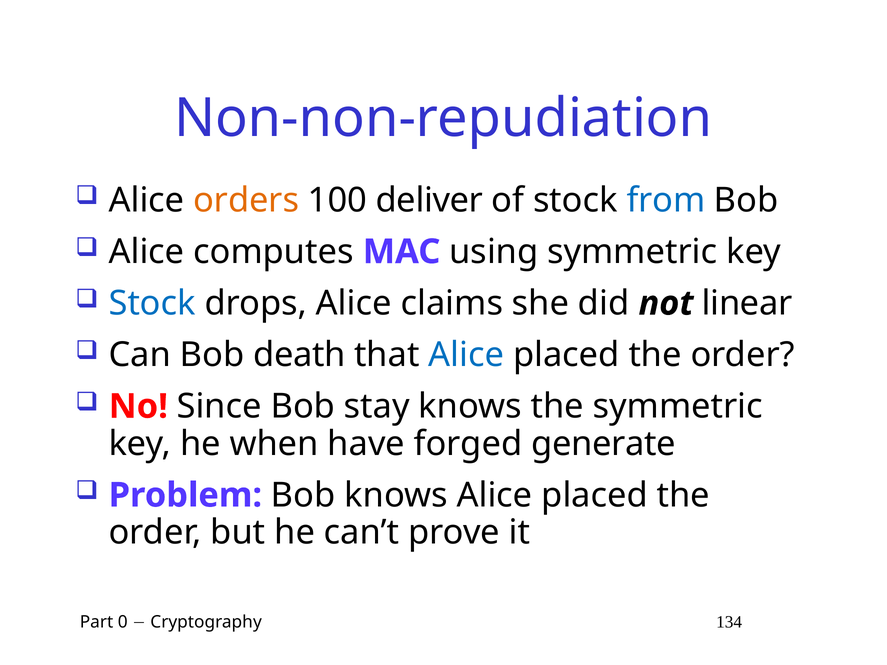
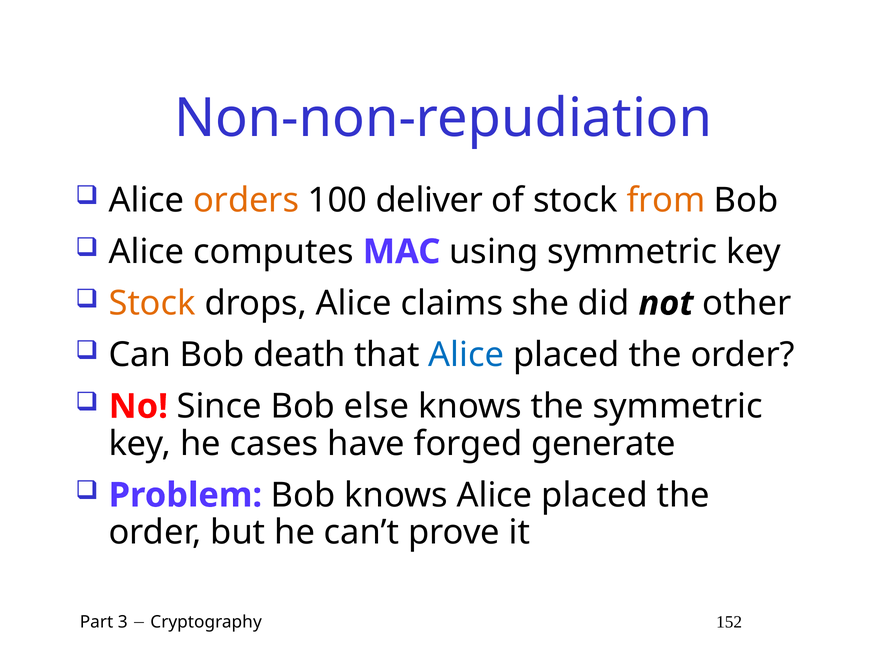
from colour: blue -> orange
Stock at (152, 303) colour: blue -> orange
linear: linear -> other
stay: stay -> else
when: when -> cases
0: 0 -> 3
134: 134 -> 152
